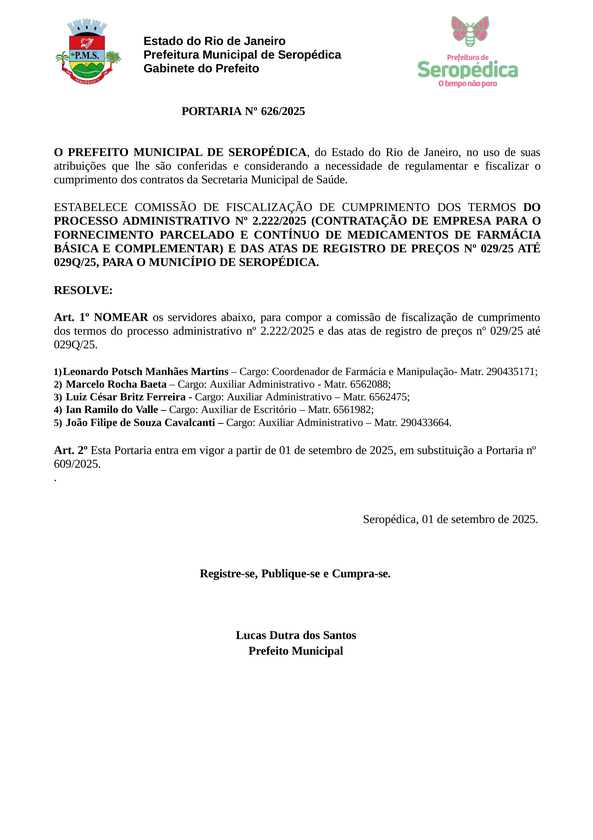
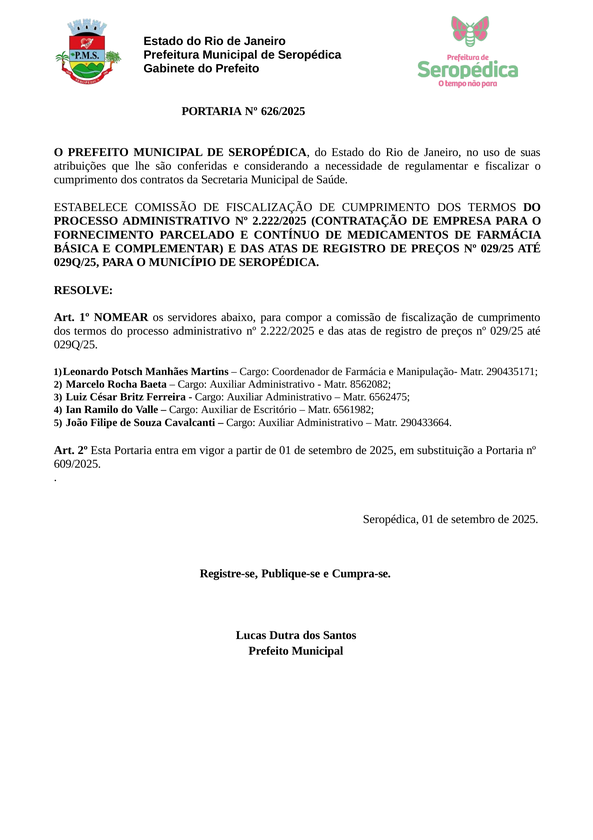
6562088: 6562088 -> 8562082
